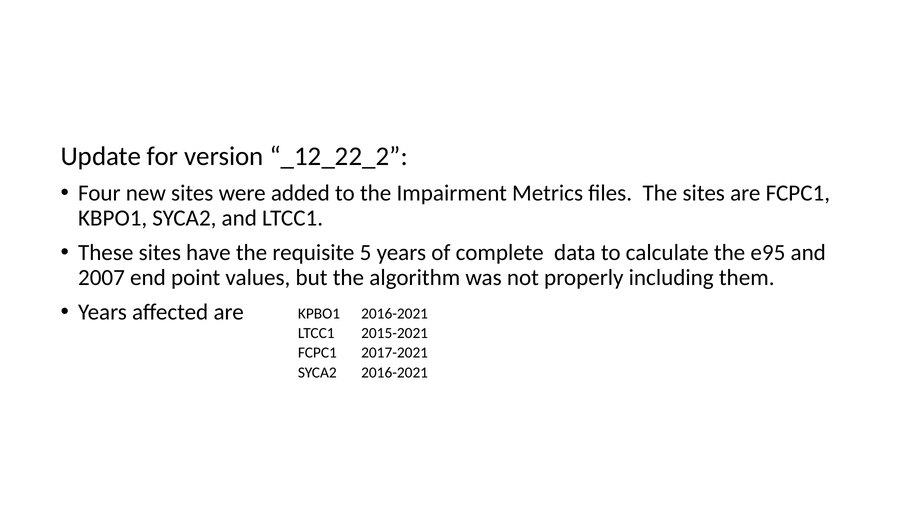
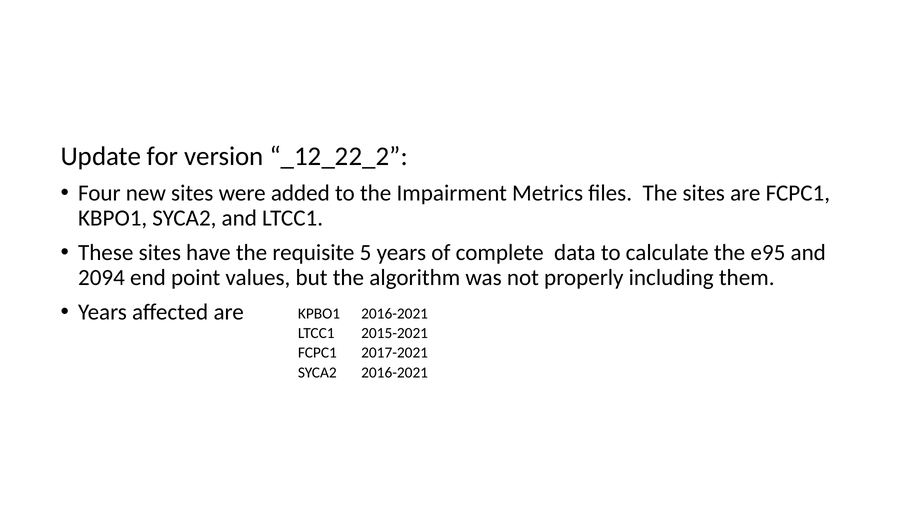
2007: 2007 -> 2094
